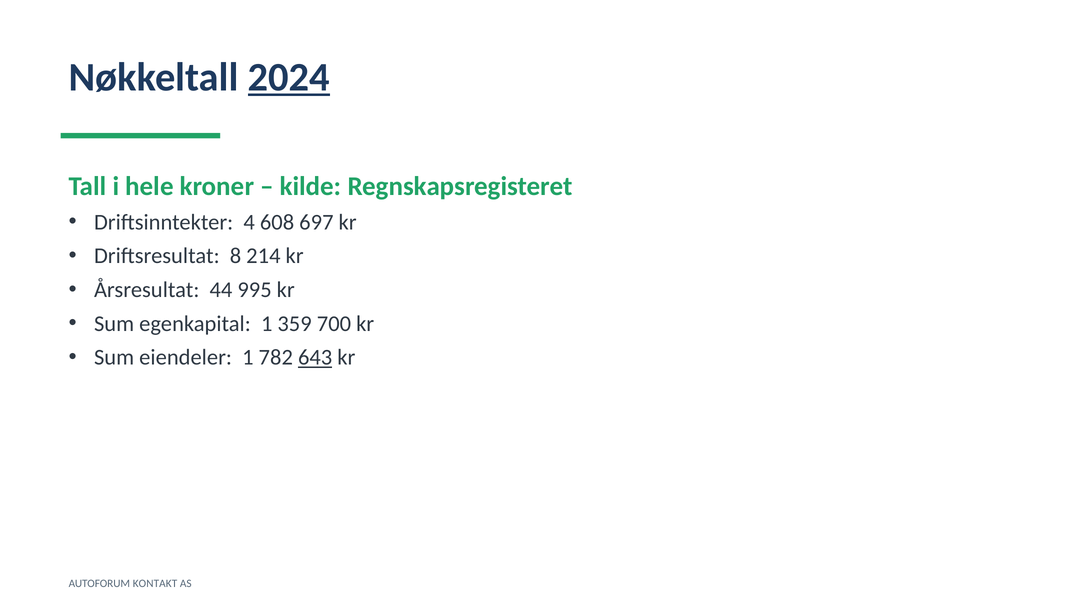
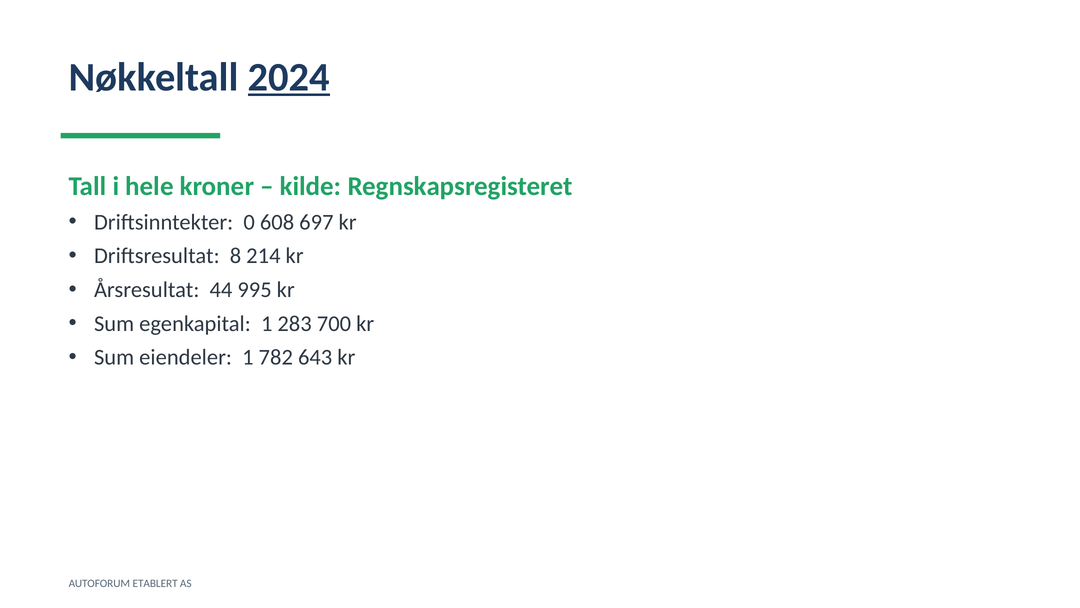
4: 4 -> 0
359: 359 -> 283
643 underline: present -> none
KONTAKT: KONTAKT -> ETABLERT
